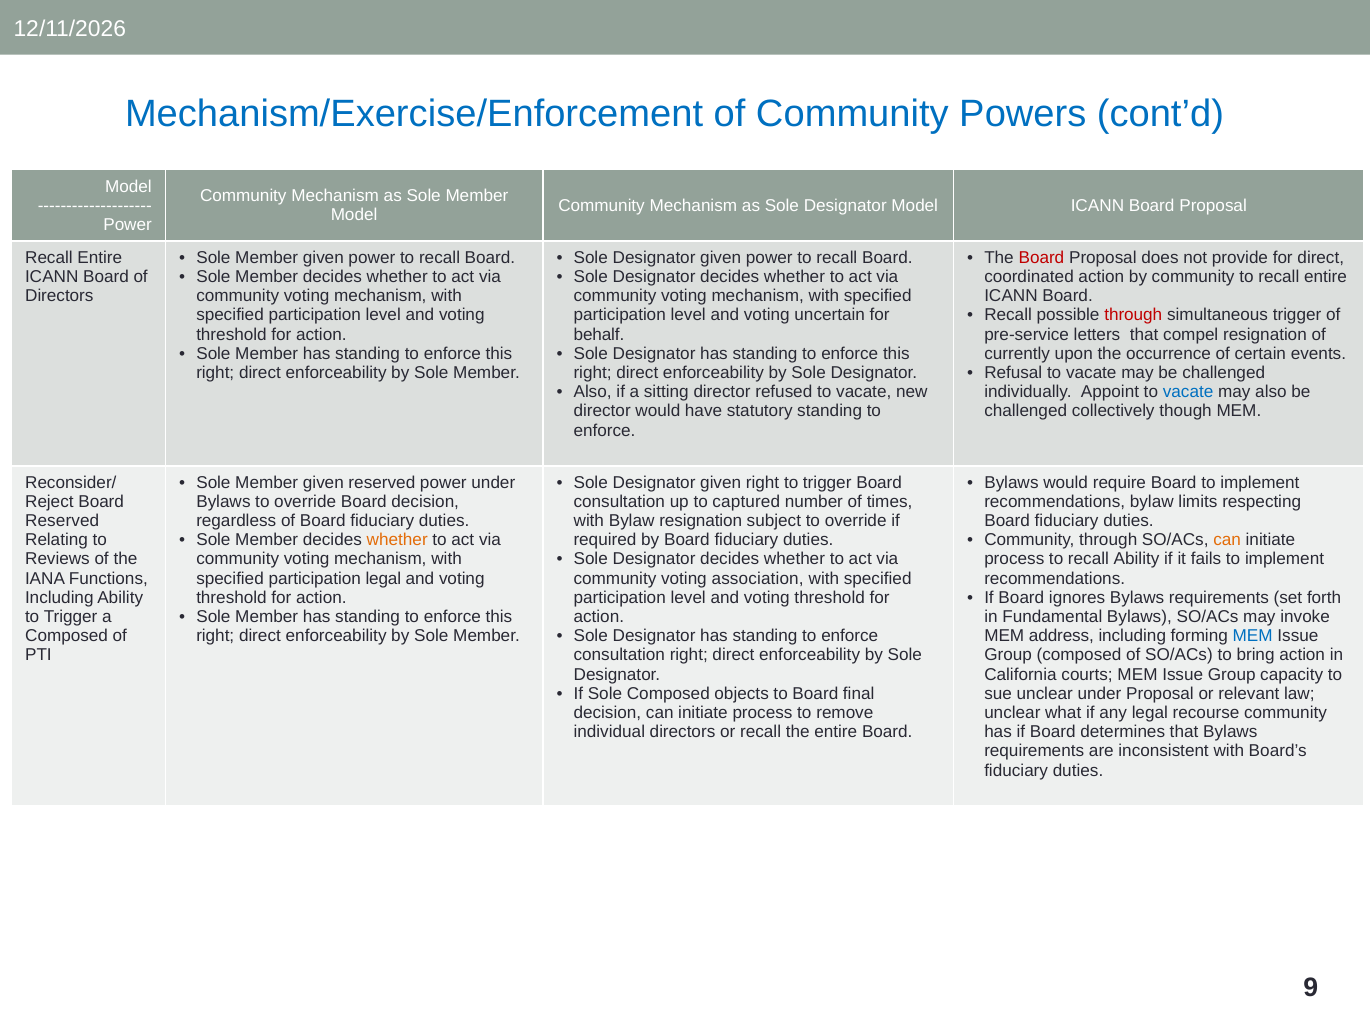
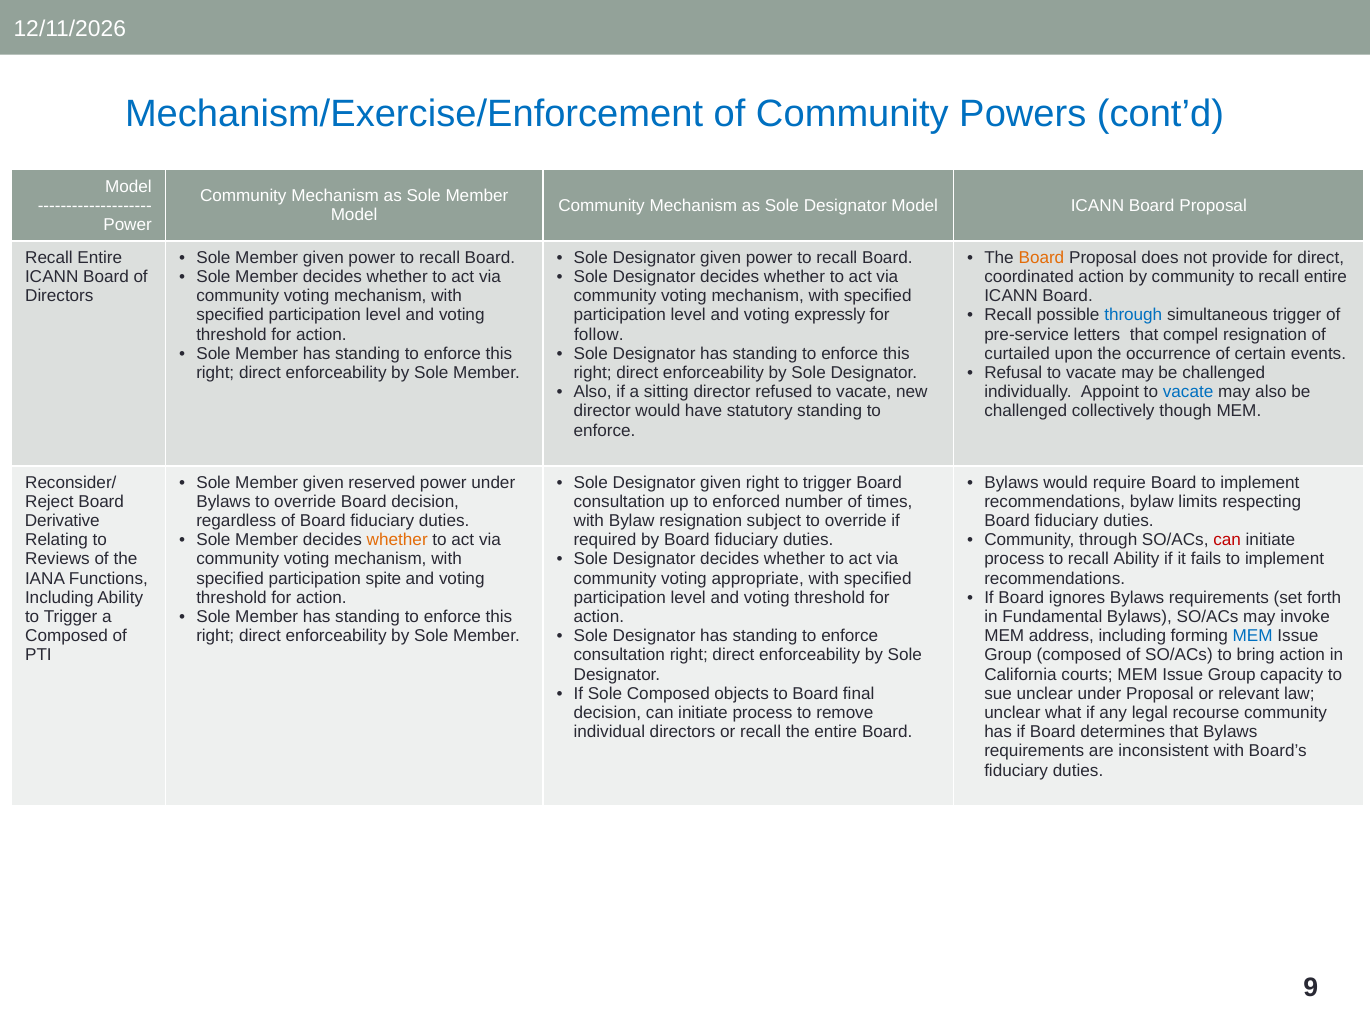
Board at (1041, 258) colour: red -> orange
uncertain: uncertain -> expressly
through at (1133, 315) colour: red -> blue
behalf: behalf -> follow
currently: currently -> curtailed
captured: captured -> enforced
Reserved at (62, 521): Reserved -> Derivative
can at (1227, 540) colour: orange -> red
participation legal: legal -> spite
association: association -> appropriate
